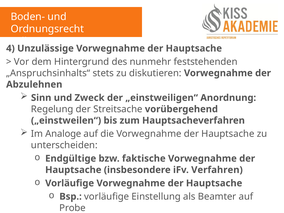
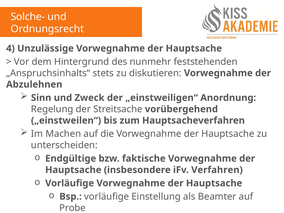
Boden-: Boden- -> Solche-
Analoge: Analoge -> Machen
